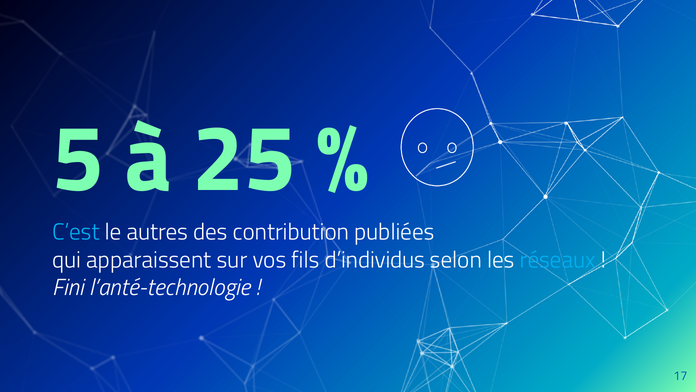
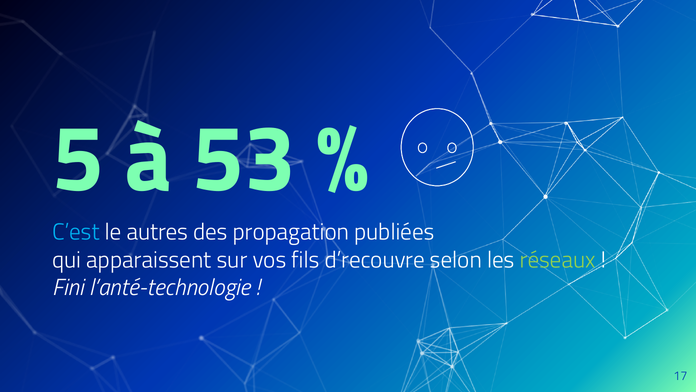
25: 25 -> 53
contribution: contribution -> propagation
d’individus: d’individus -> d’recouvre
réseaux colour: light blue -> light green
